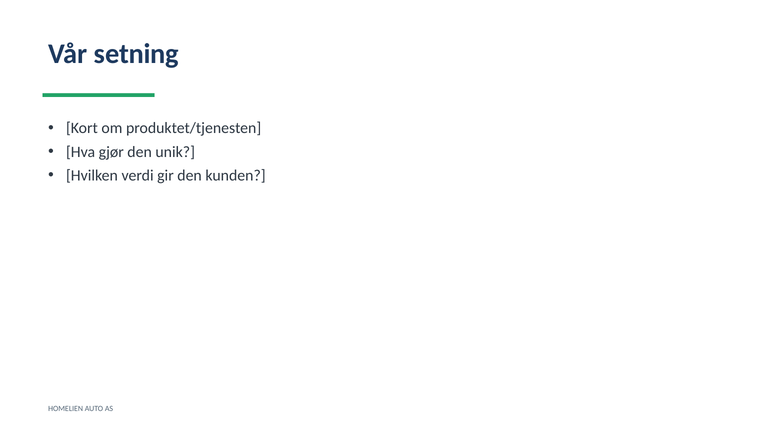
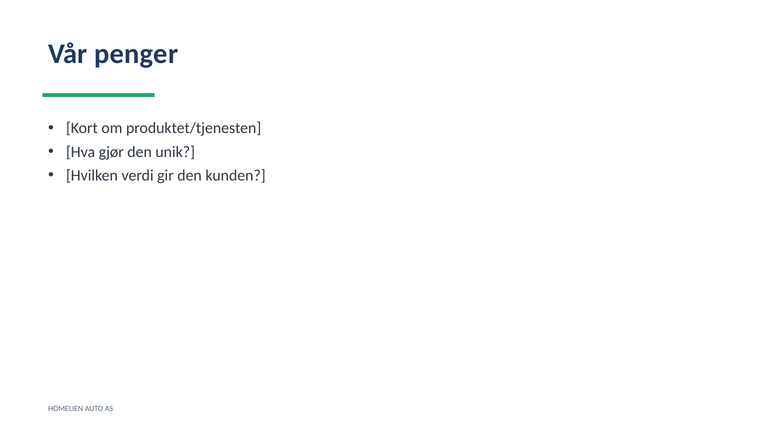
setning: setning -> penger
